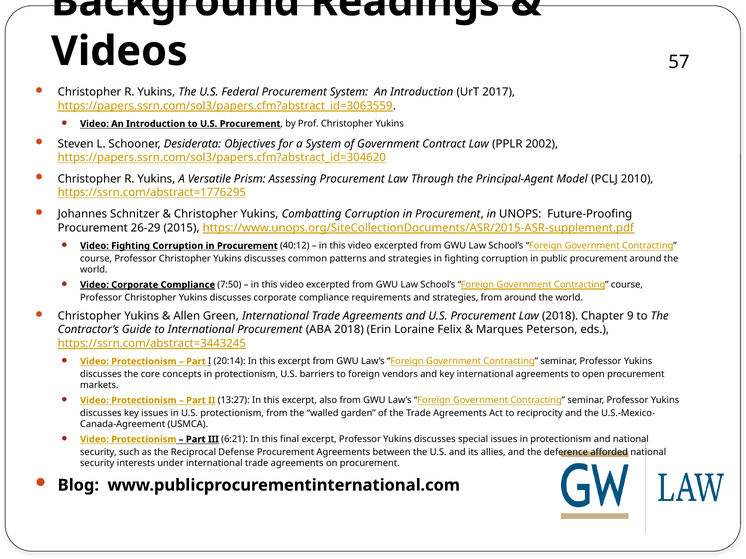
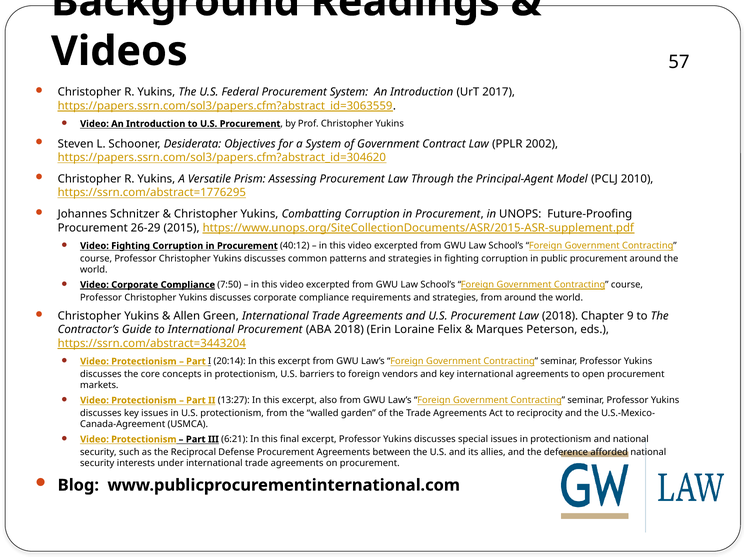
https://ssrn.com/abstract=3443245: https://ssrn.com/abstract=3443245 -> https://ssrn.com/abstract=3443204
